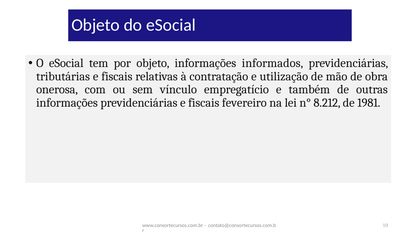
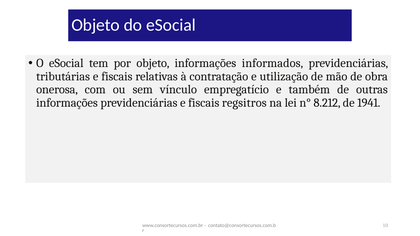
fevereiro: fevereiro -> regsitros
1981: 1981 -> 1941
